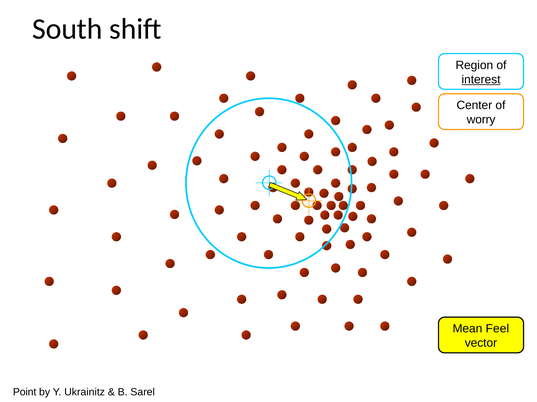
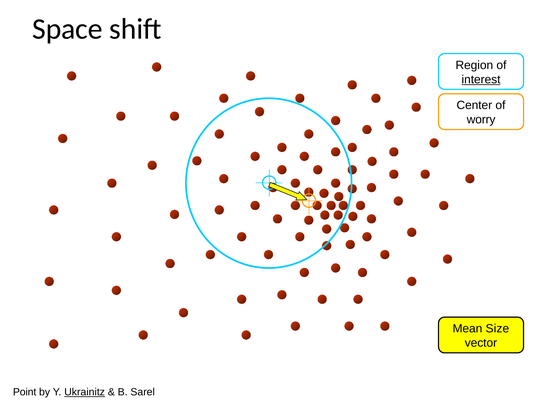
South: South -> Space
Feel: Feel -> Size
Ukrainitz underline: none -> present
